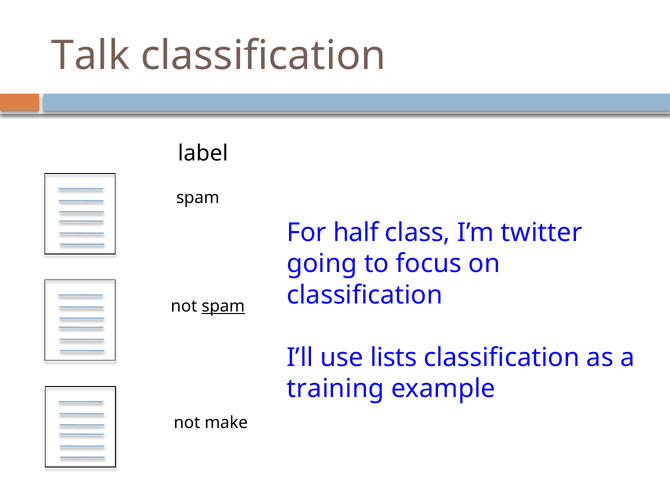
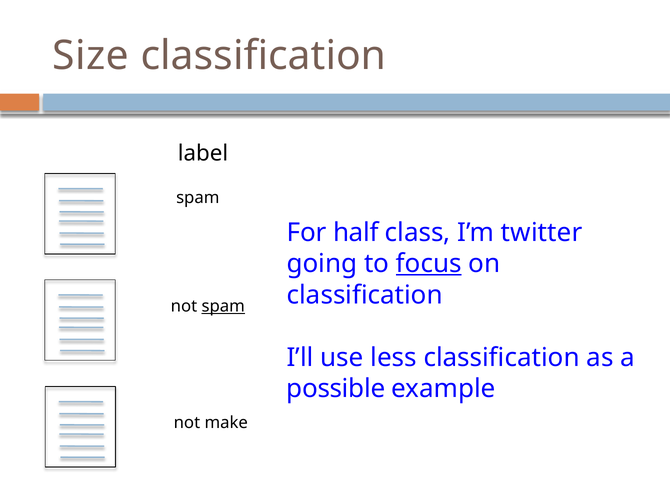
Talk: Talk -> Size
focus underline: none -> present
lists: lists -> less
training: training -> possible
